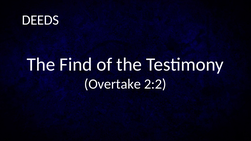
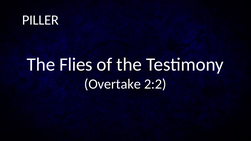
DEEDS: DEEDS -> PILLER
Find: Find -> Flies
